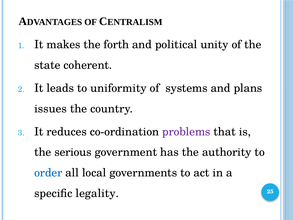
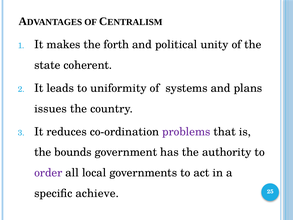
serious: serious -> bounds
order colour: blue -> purple
legality: legality -> achieve
